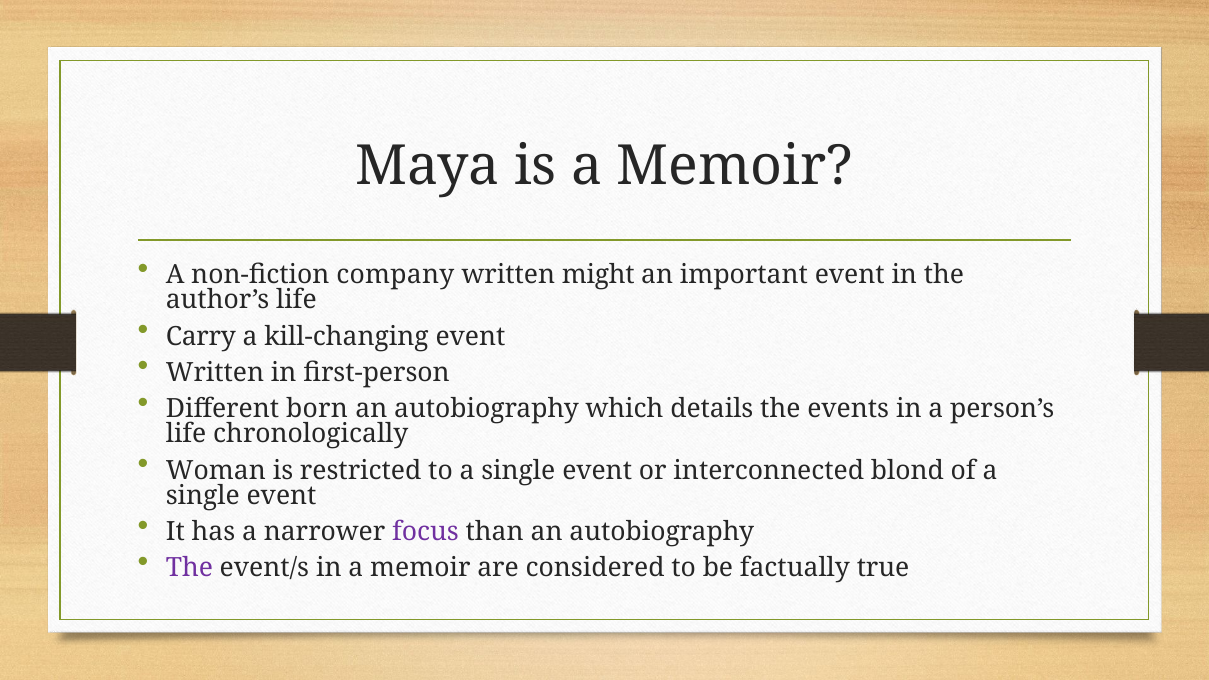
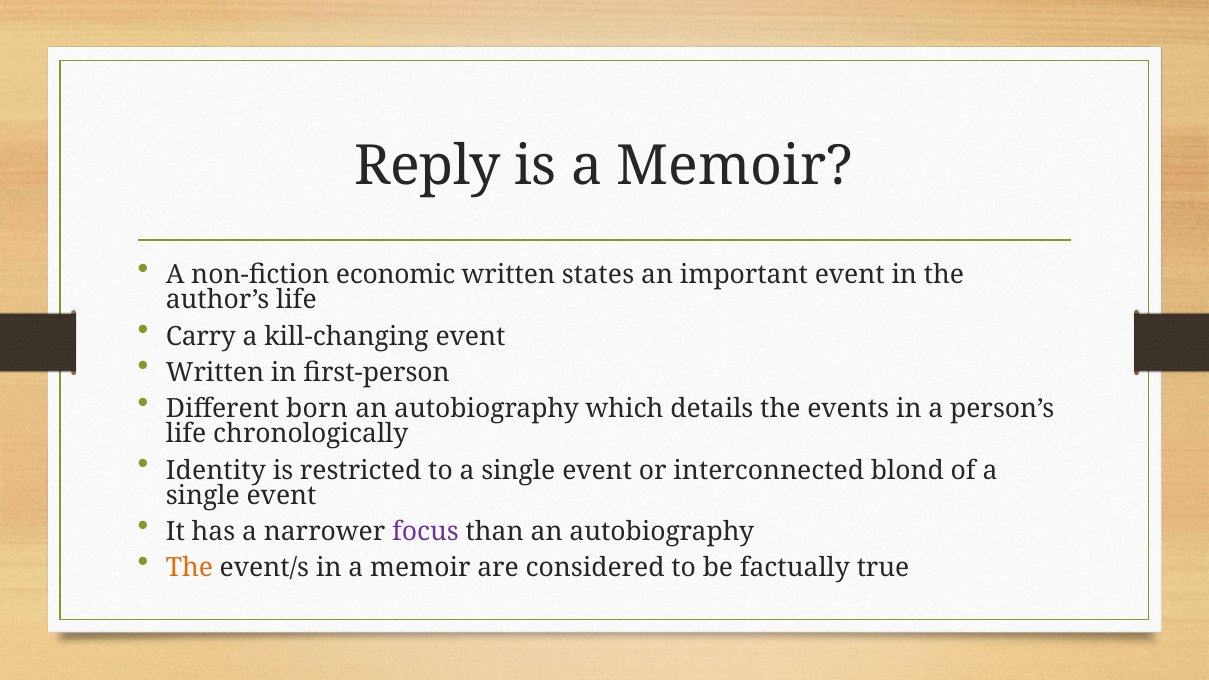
Maya: Maya -> Reply
company: company -> economic
might: might -> states
Woman: Woman -> Identity
The at (189, 568) colour: purple -> orange
